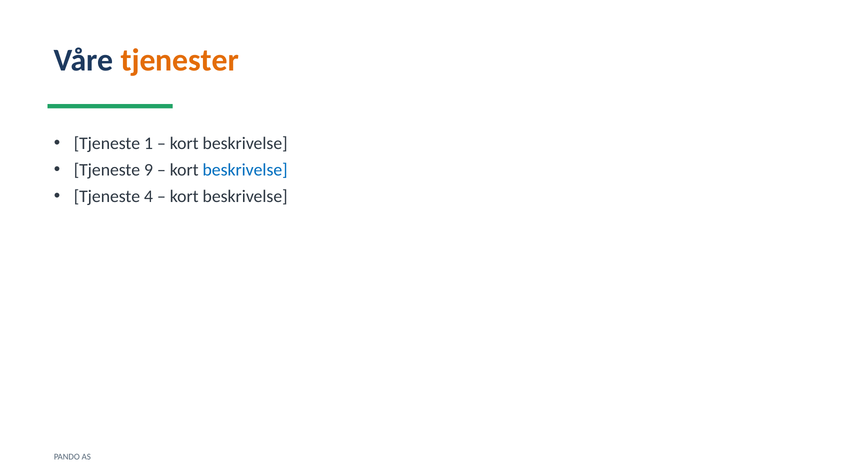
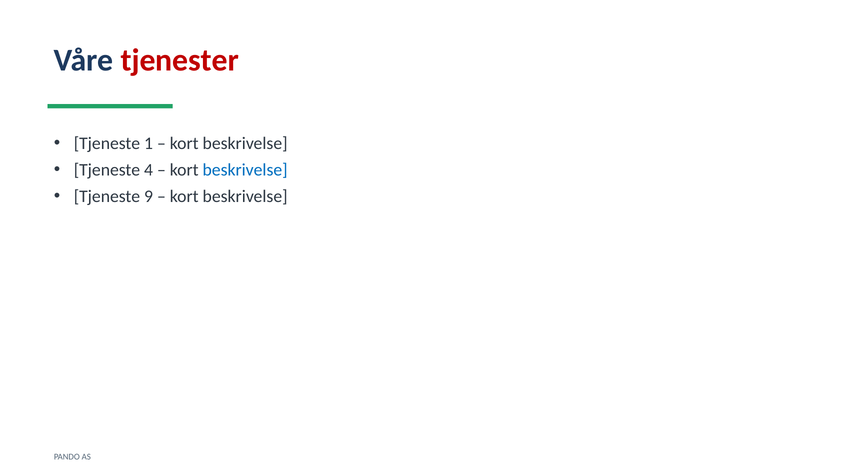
tjenester colour: orange -> red
9: 9 -> 4
4: 4 -> 9
